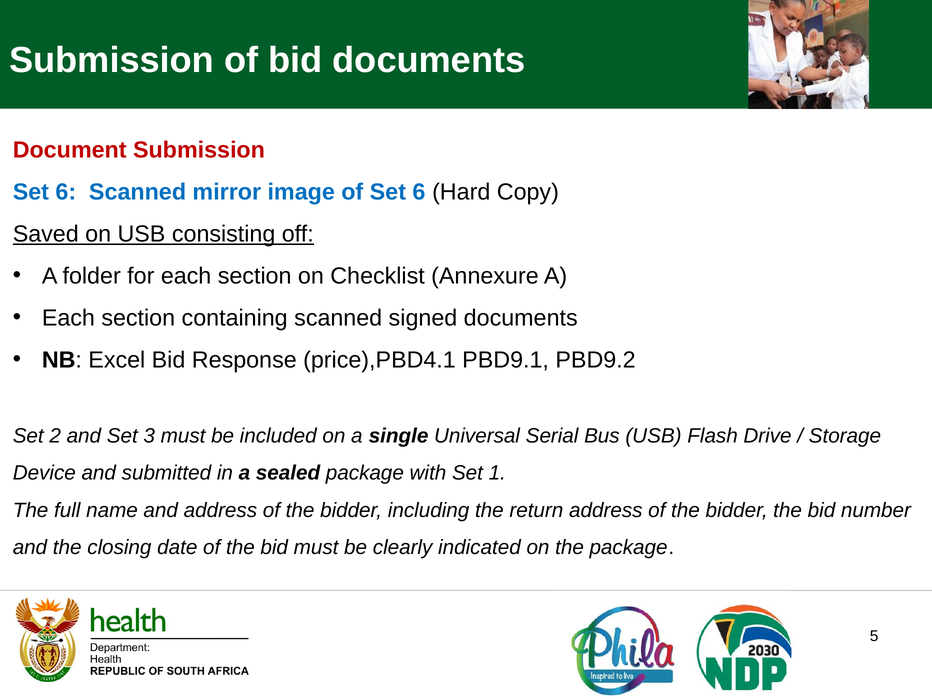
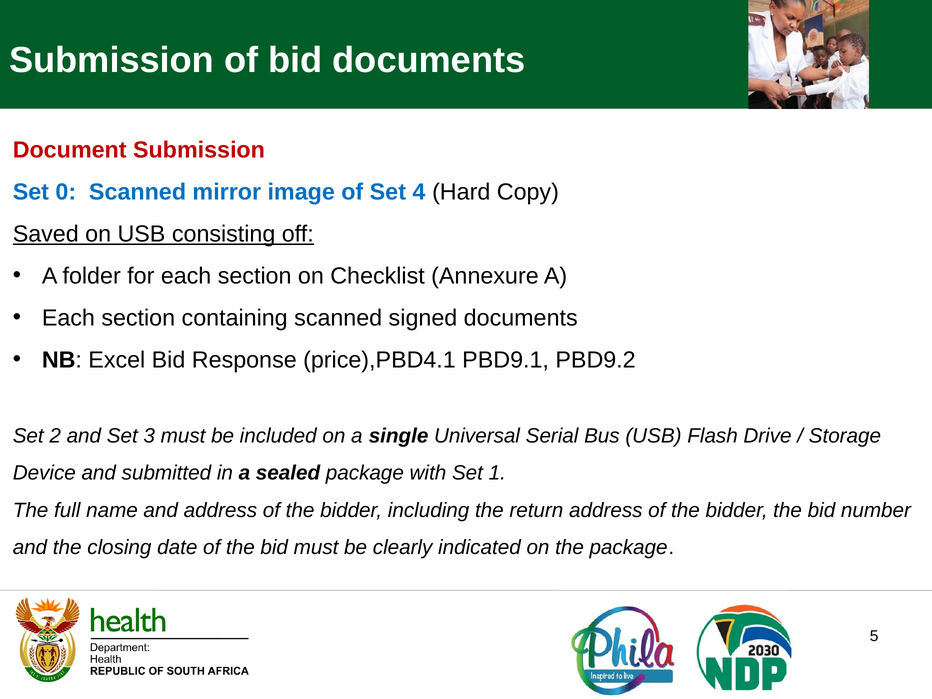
6 at (66, 192): 6 -> 0
of Set 6: 6 -> 4
